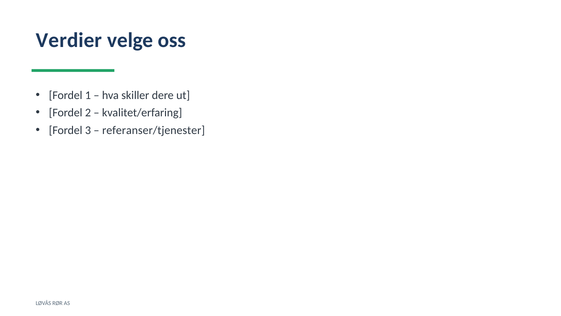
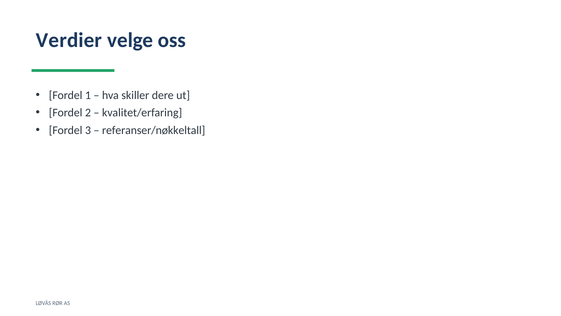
referanser/tjenester: referanser/tjenester -> referanser/nøkkeltall
